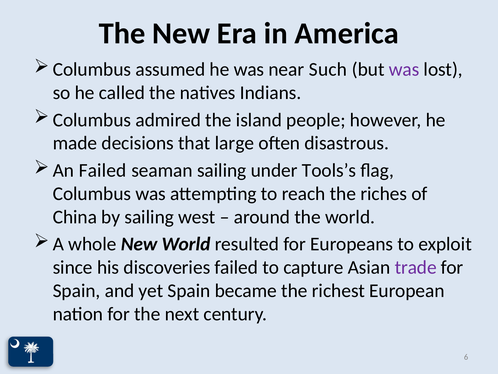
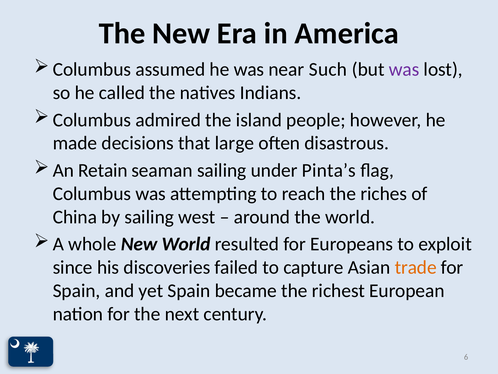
An Failed: Failed -> Retain
Tools’s: Tools’s -> Pinta’s
trade colour: purple -> orange
